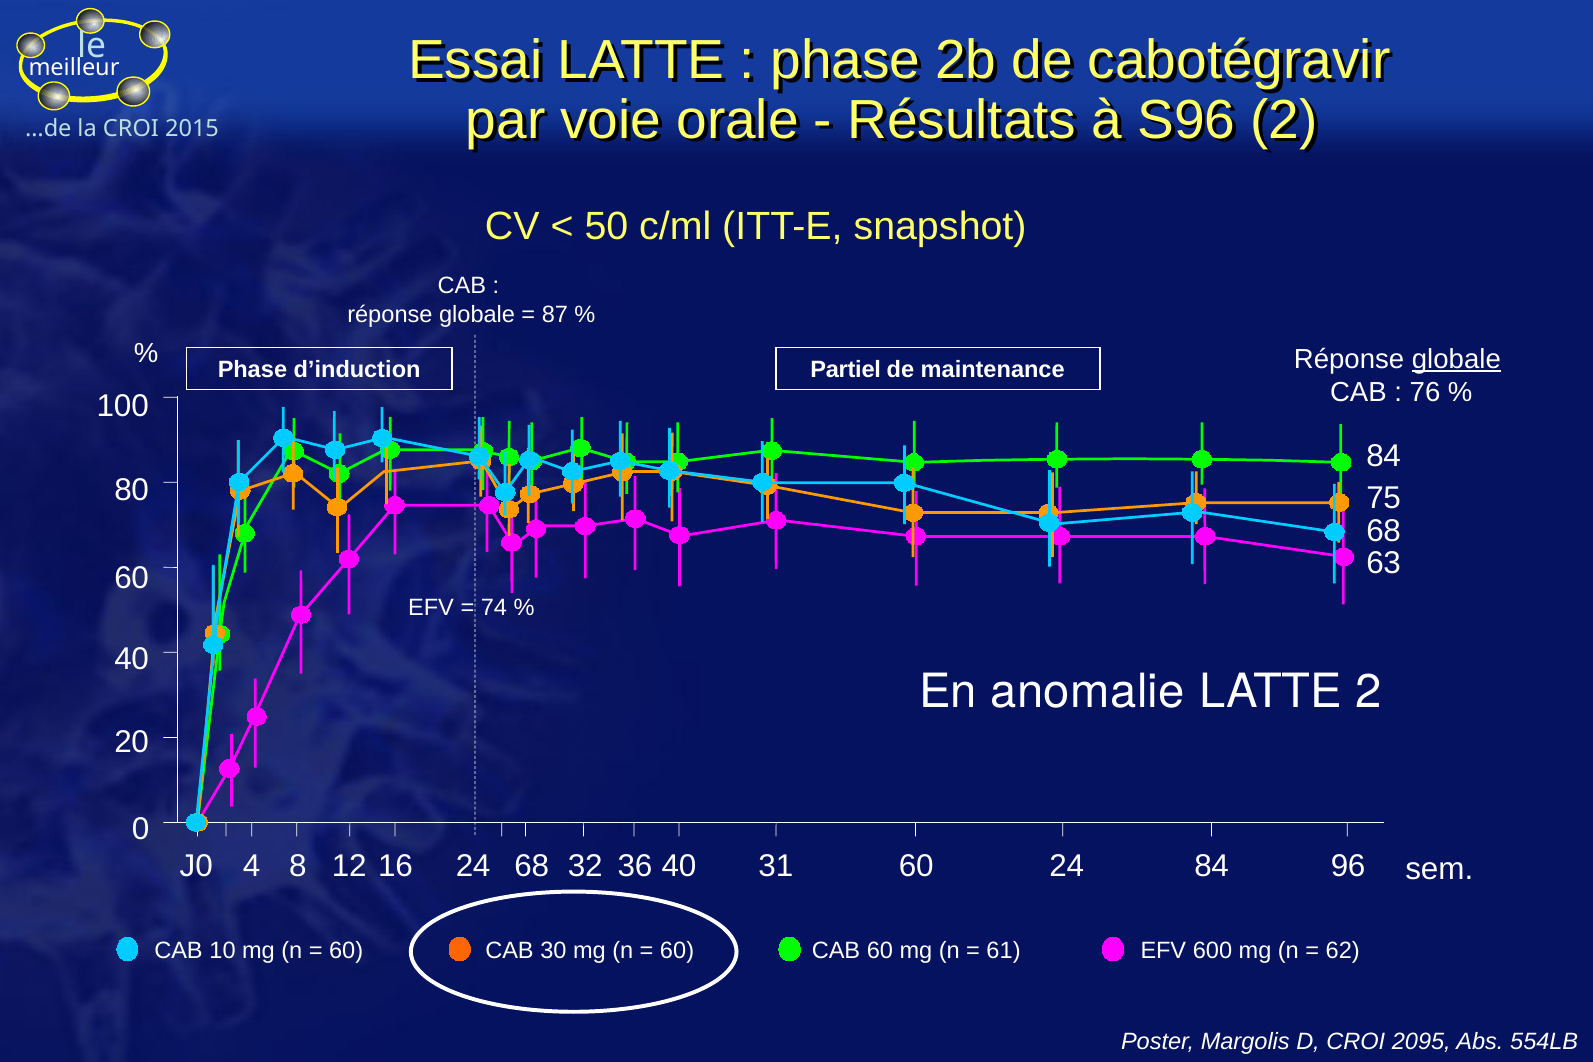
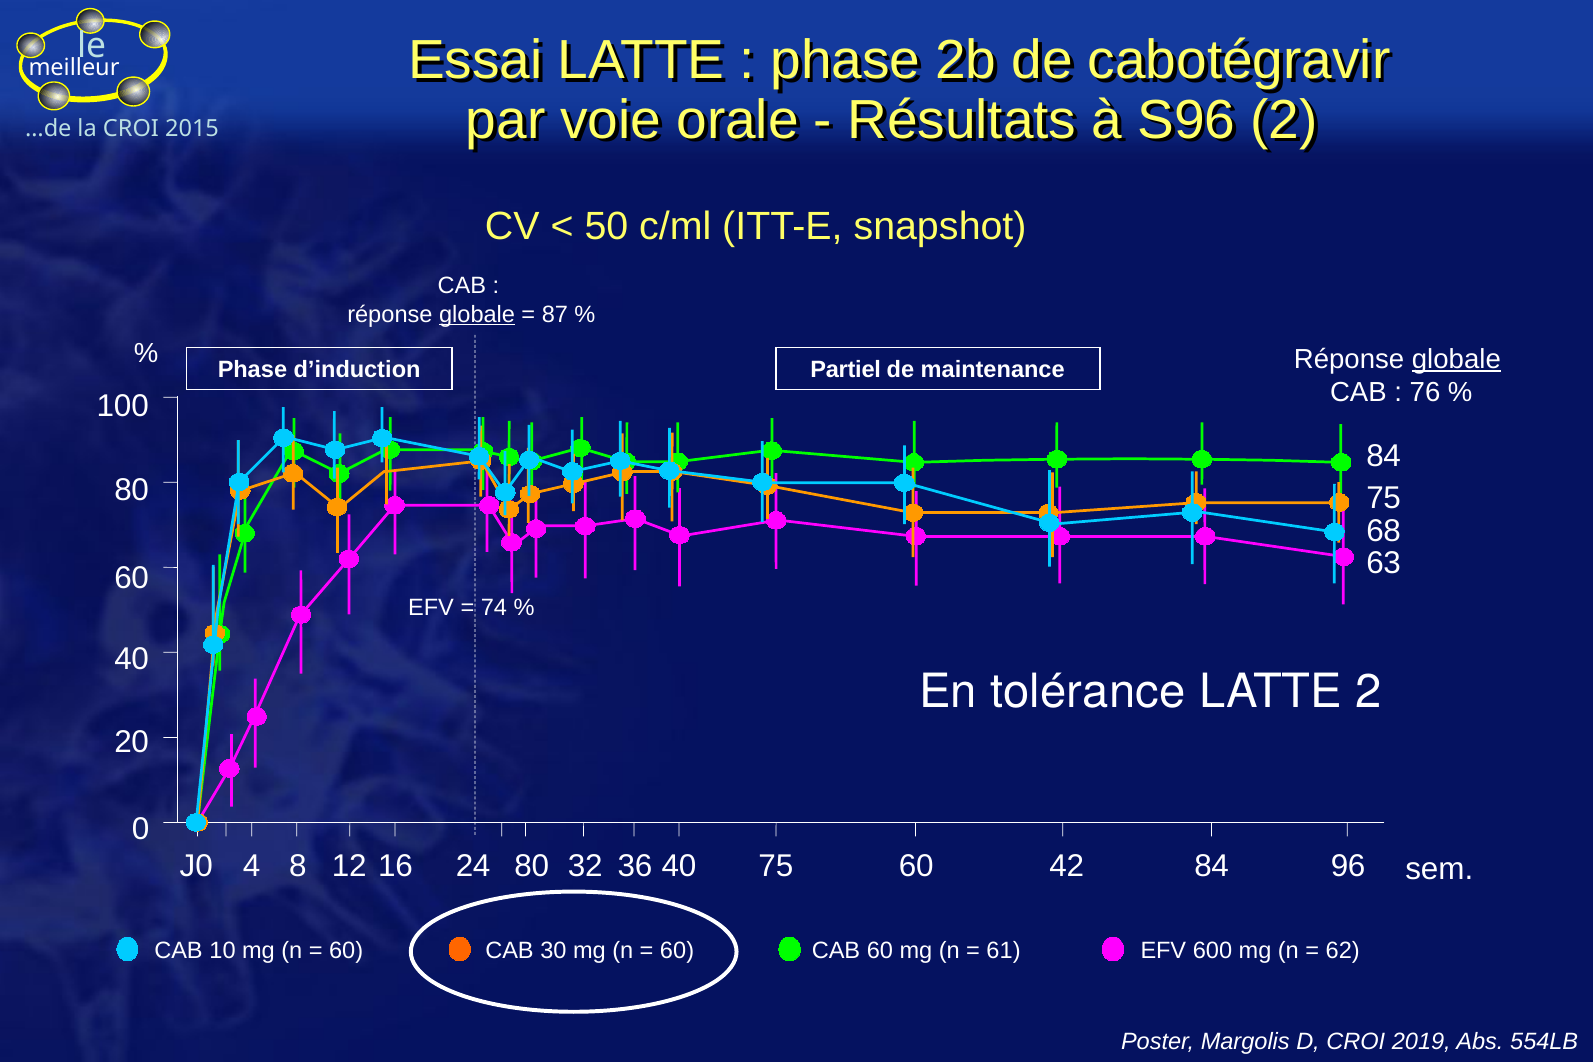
globale at (477, 314) underline: none -> present
anomalie: anomalie -> tolérance
24 68: 68 -> 80
40 31: 31 -> 75
60 24: 24 -> 42
2095: 2095 -> 2019
